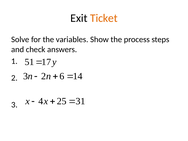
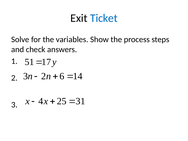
Ticket colour: orange -> blue
